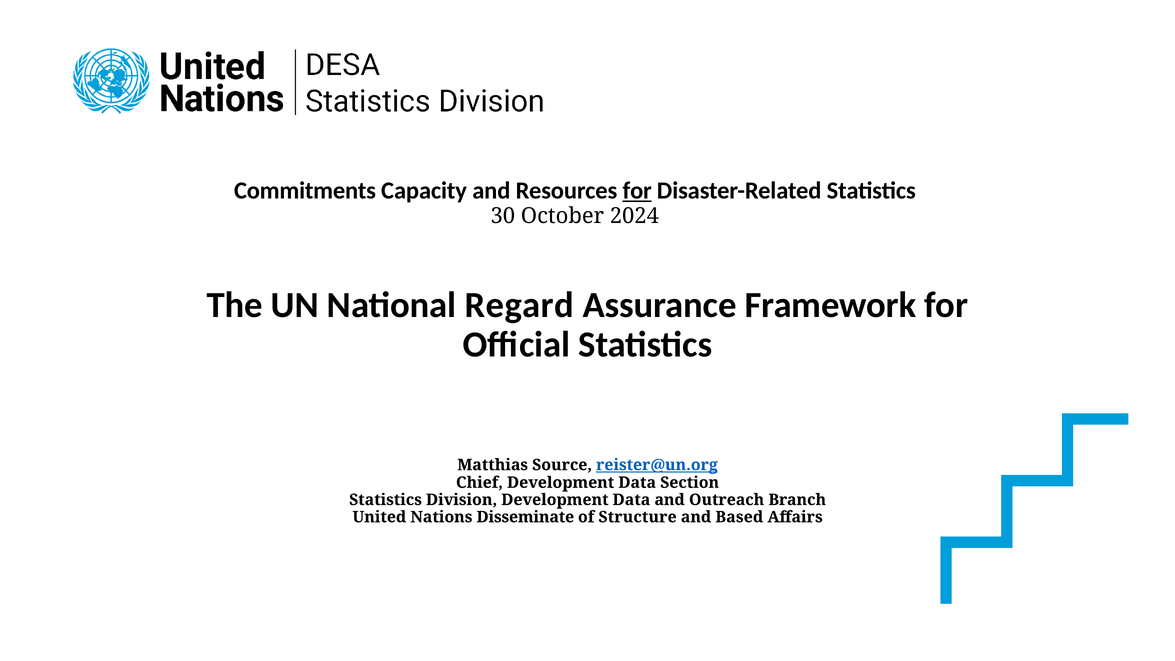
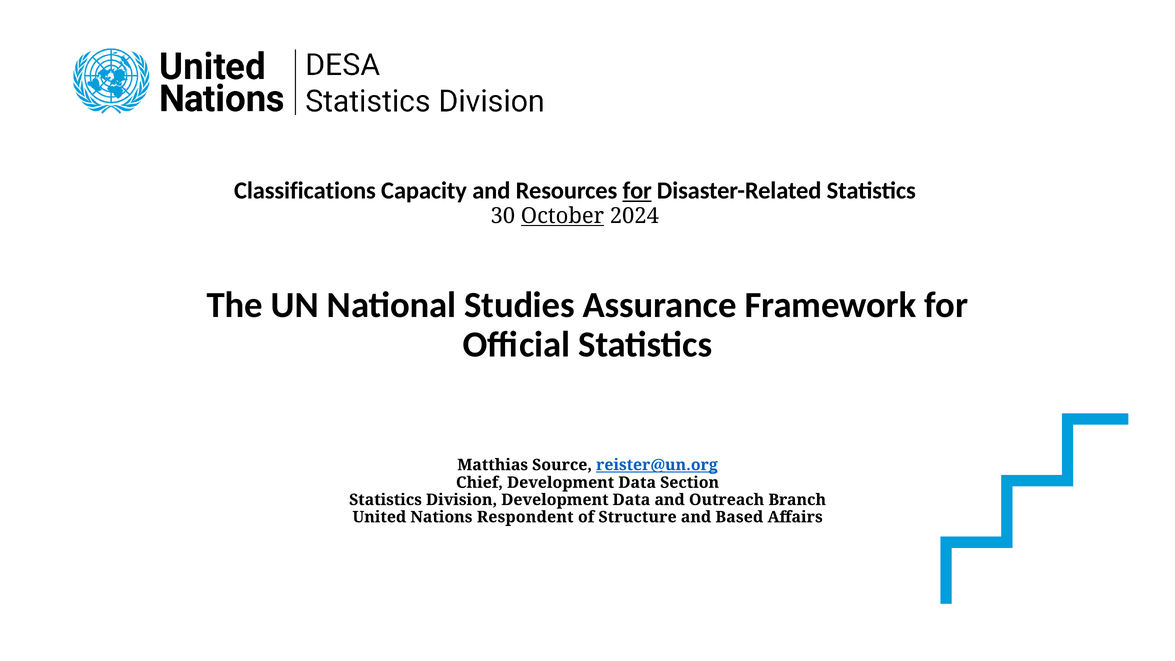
Commitments: Commitments -> Classifications
October underline: none -> present
Regard: Regard -> Studies
Disseminate: Disseminate -> Respondent
